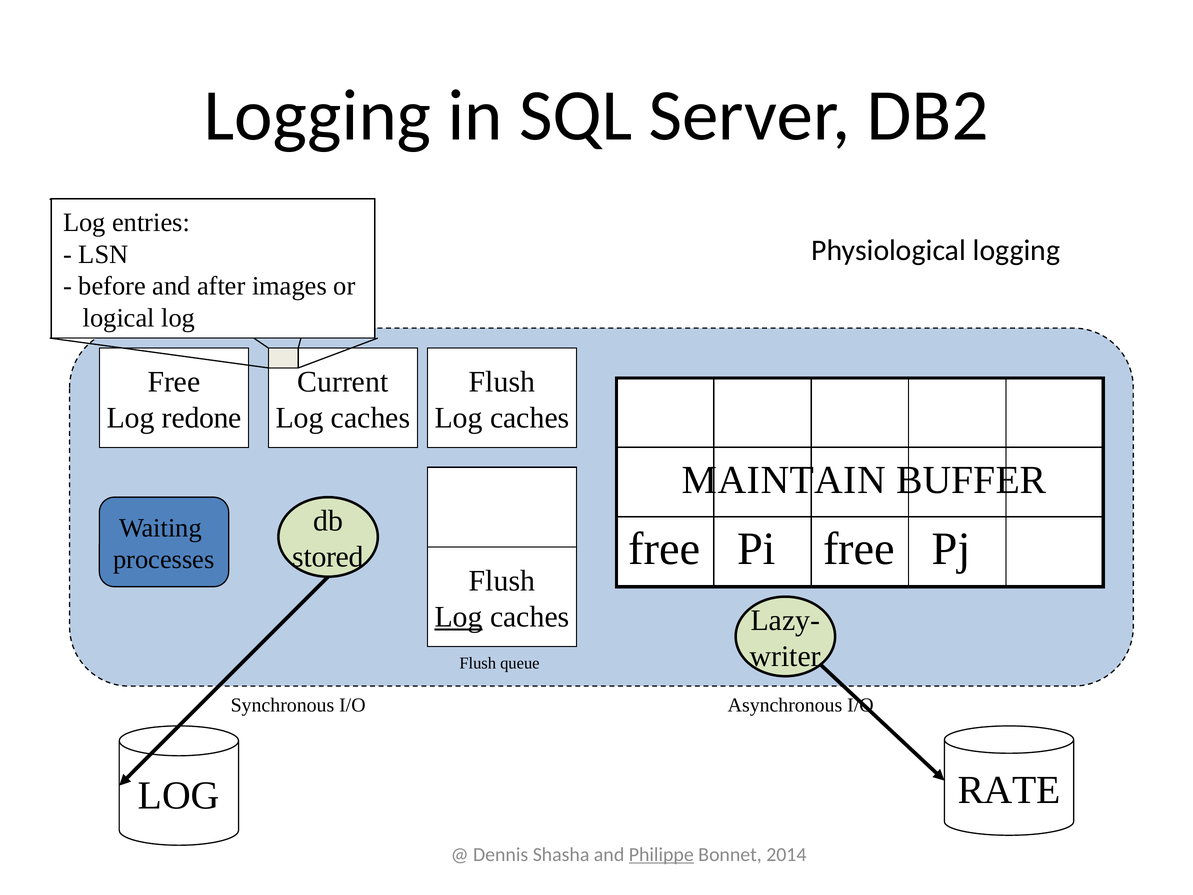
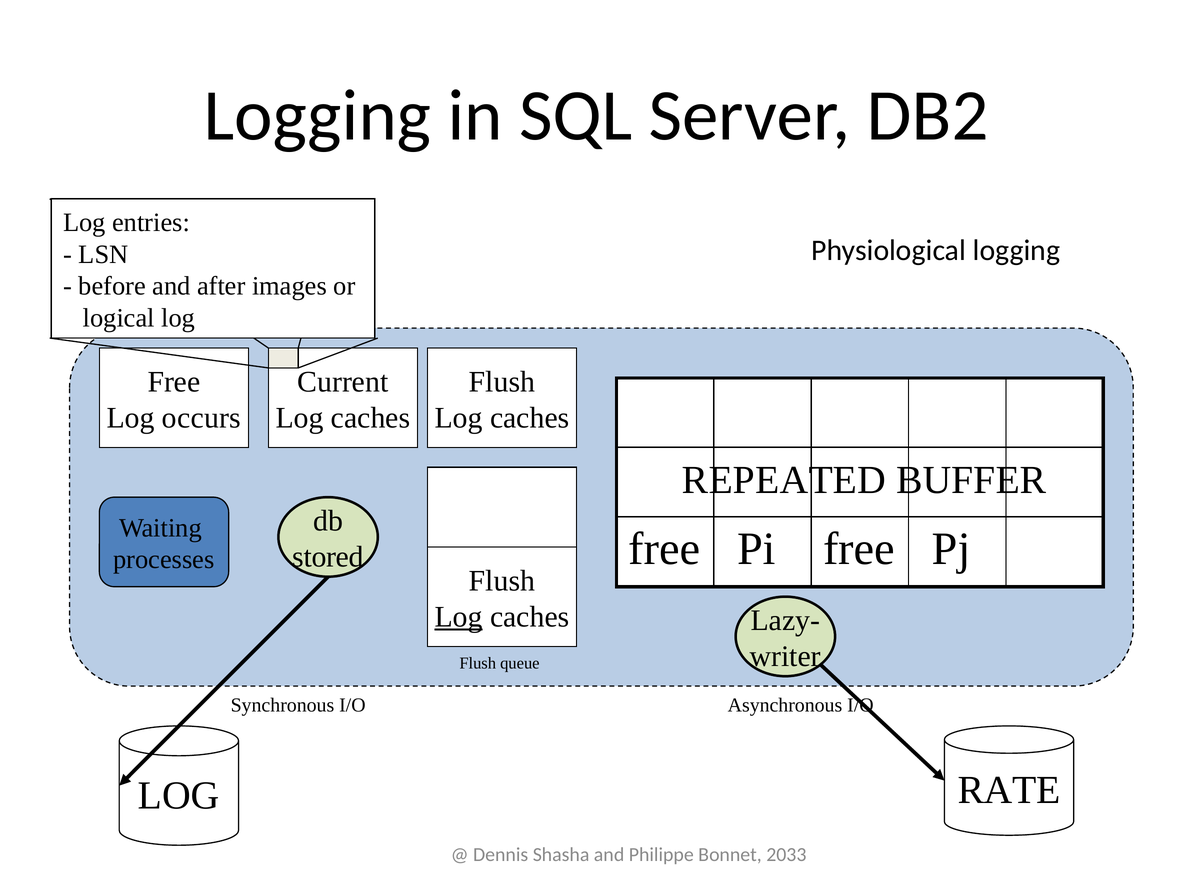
redone: redone -> occurs
MAINTAIN: MAINTAIN -> REPEATED
Philippe underline: present -> none
2014: 2014 -> 2033
